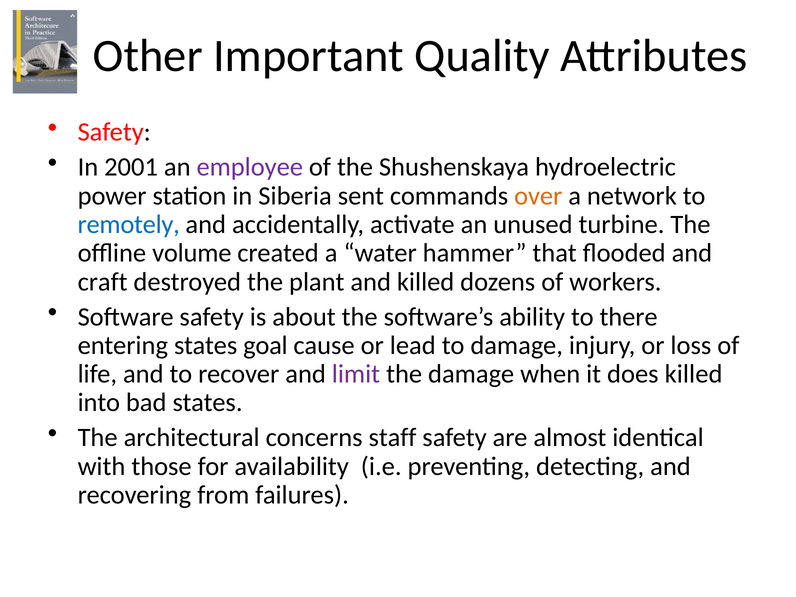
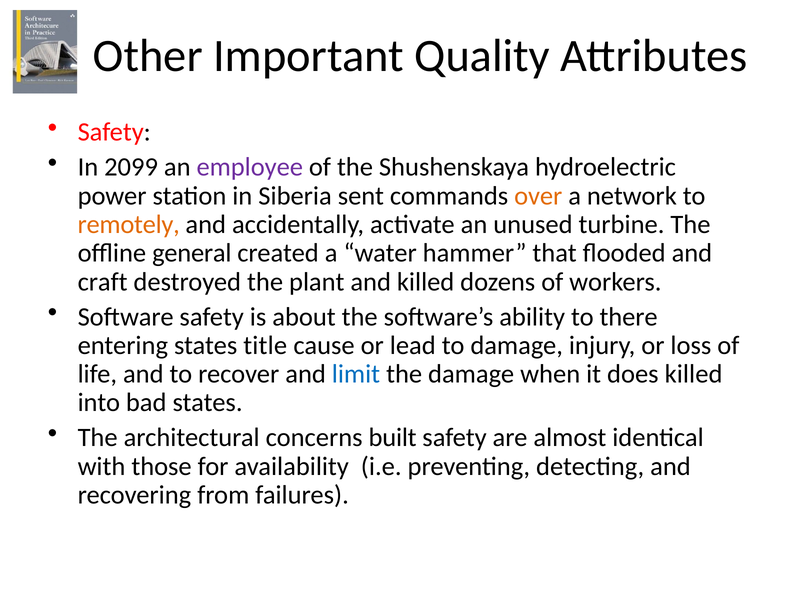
2001: 2001 -> 2099
remotely colour: blue -> orange
volume: volume -> general
goal: goal -> title
limit colour: purple -> blue
staff: staff -> built
